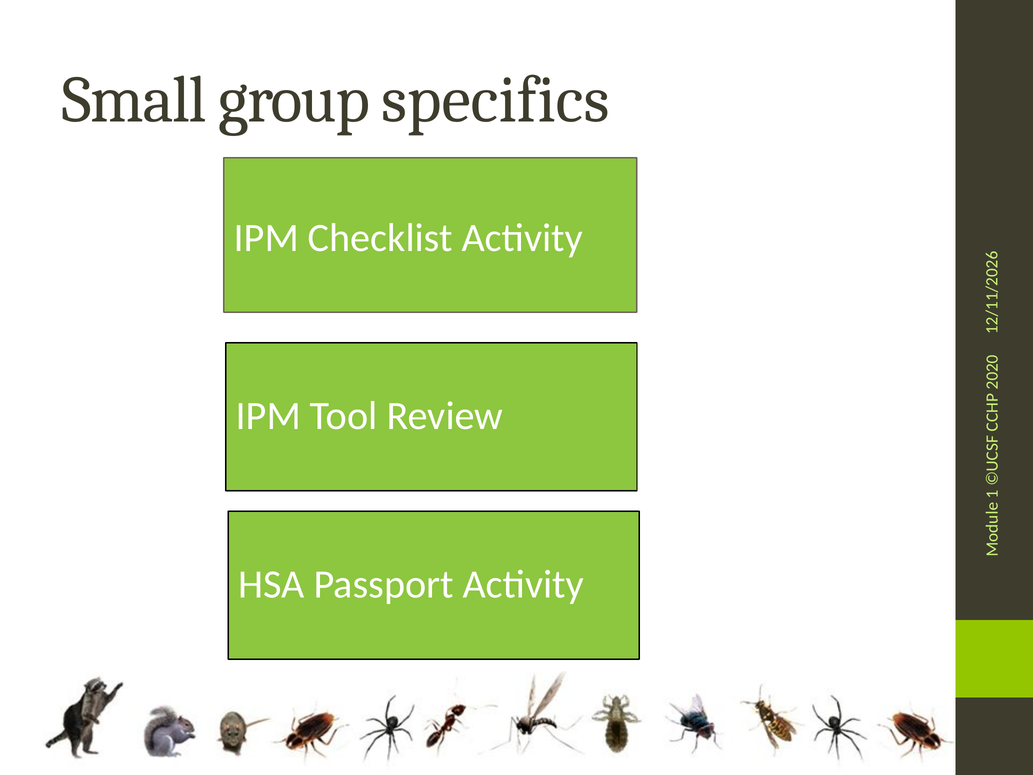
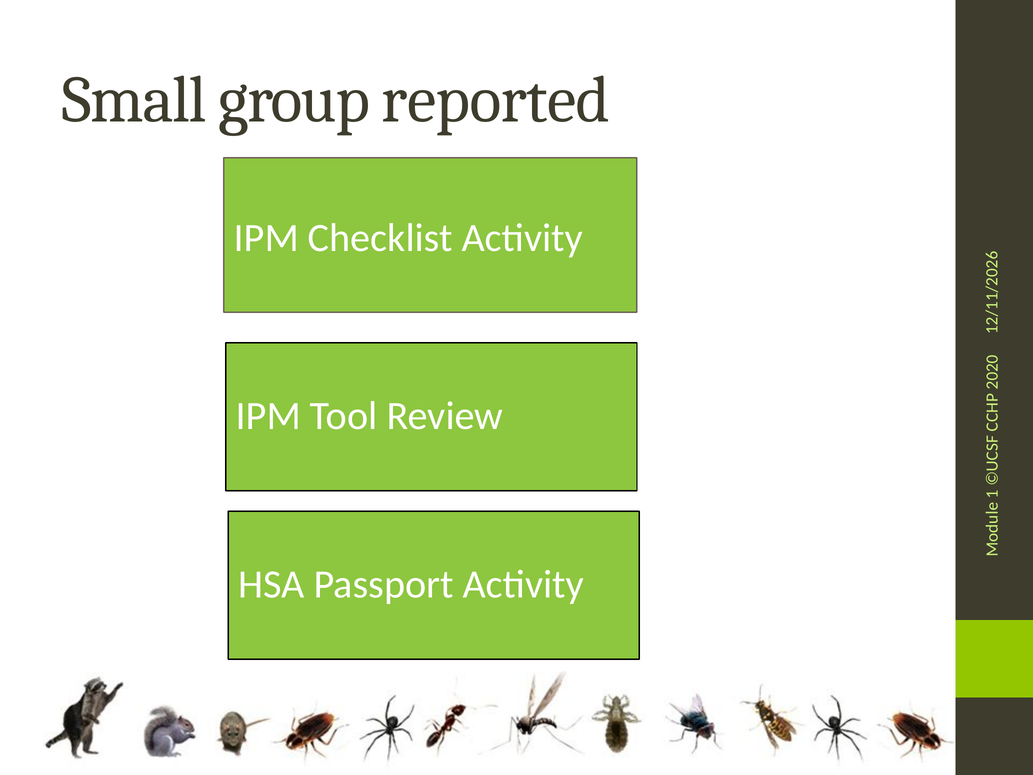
specifics: specifics -> reported
